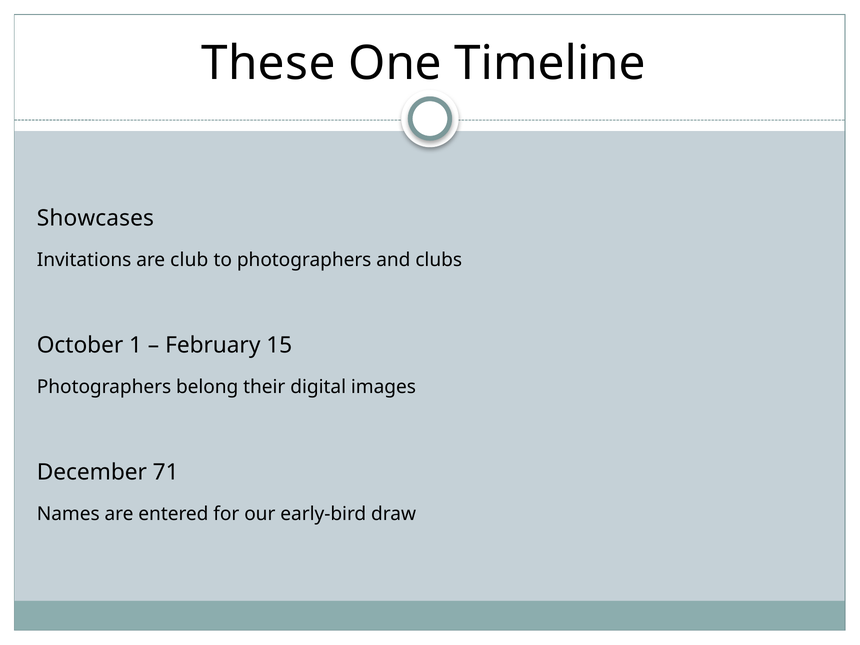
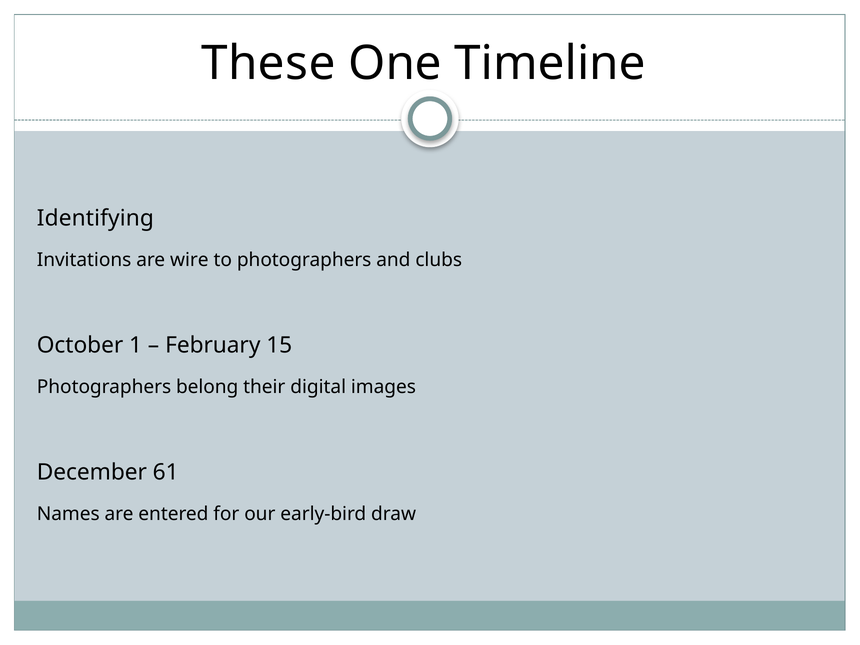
Showcases: Showcases -> Identifying
club: club -> wire
71: 71 -> 61
